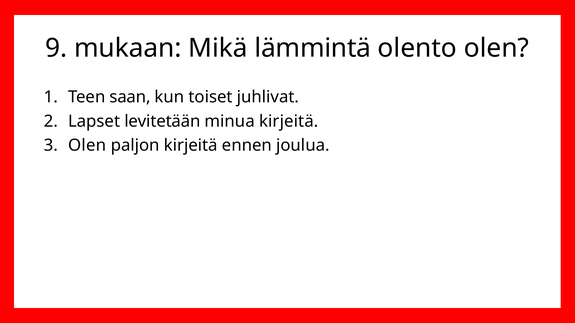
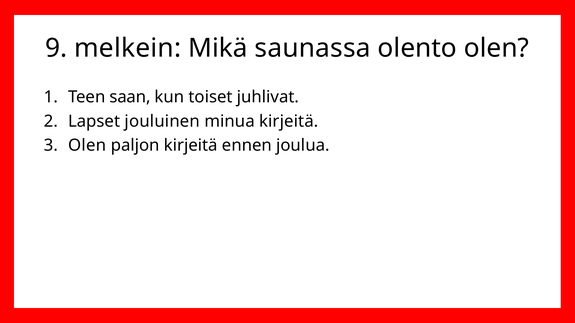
mukaan: mukaan -> melkein
lämmintä: lämmintä -> saunassa
levitetään: levitetään -> jouluinen
